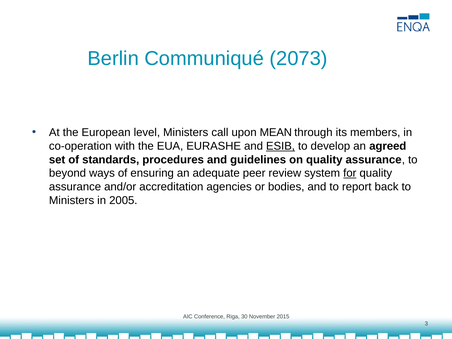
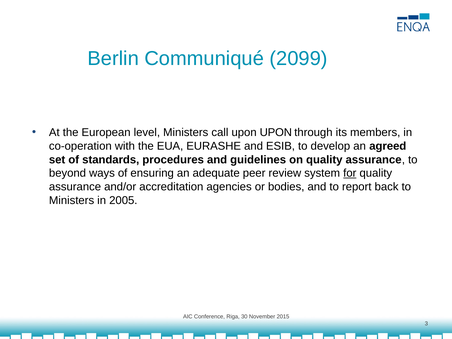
2073: 2073 -> 2099
upon MEAN: MEAN -> UPON
ESIB underline: present -> none
